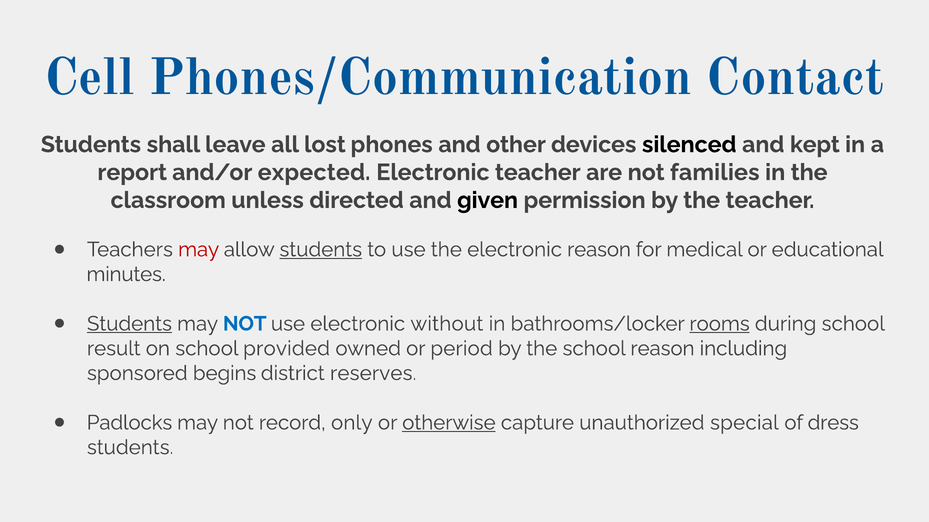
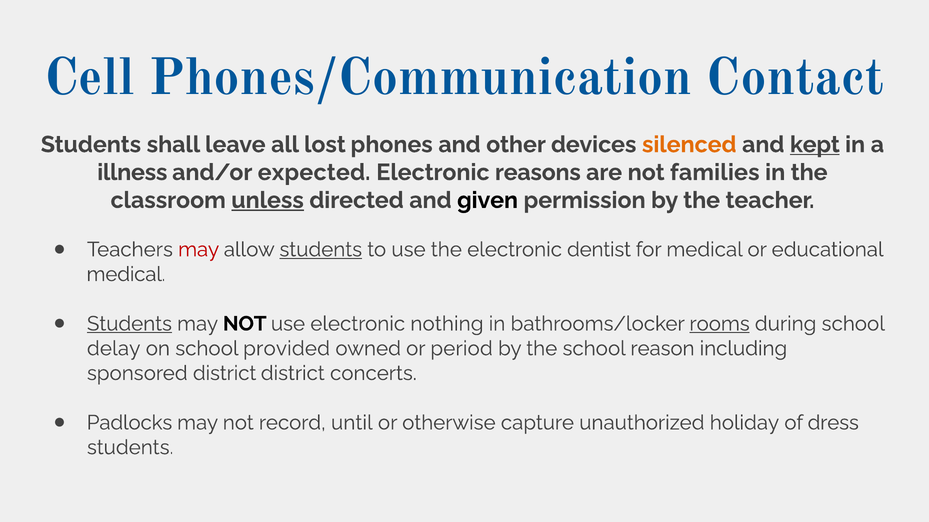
silenced colour: black -> orange
kept underline: none -> present
report: report -> illness
Electronic teacher: teacher -> reasons
unless underline: none -> present
electronic reason: reason -> dentist
minutes at (126, 275): minutes -> medical
NOT at (245, 324) colour: blue -> black
without: without -> nothing
result: result -> delay
sponsored begins: begins -> district
reserves: reserves -> concerts
only: only -> until
otherwise underline: present -> none
special: special -> holiday
